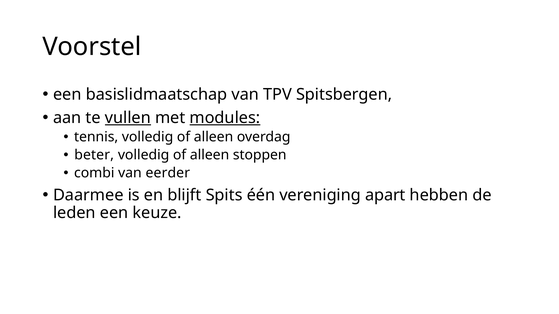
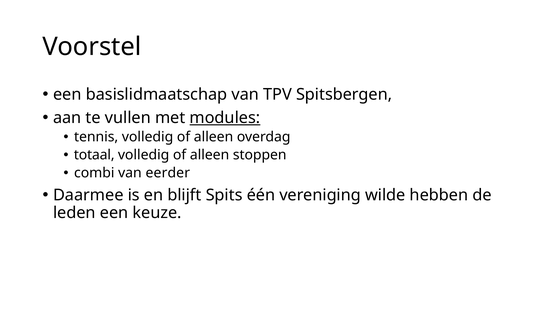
vullen underline: present -> none
beter: beter -> totaal
apart: apart -> wilde
